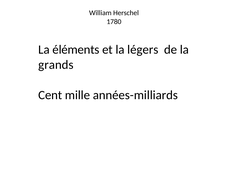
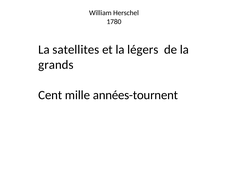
éléments: éléments -> satellites
années-milliards: années-milliards -> années-tournent
